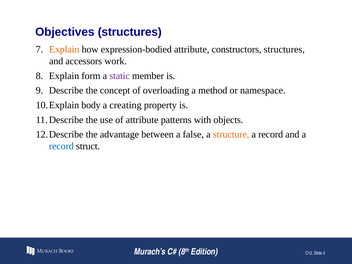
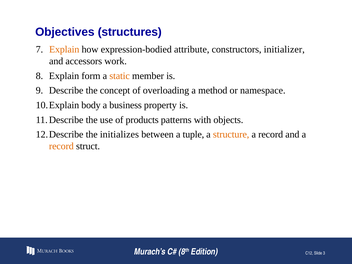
constructors structures: structures -> initializer
static colour: purple -> orange
creating: creating -> business
of attribute: attribute -> products
advantage: advantage -> initializes
false: false -> tuple
record at (61, 146) colour: blue -> orange
